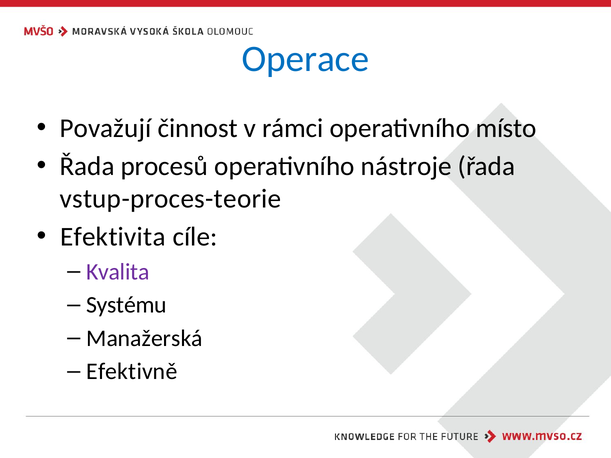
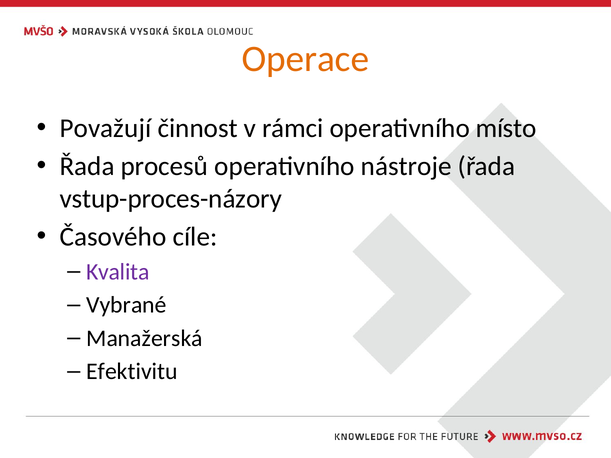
Operace colour: blue -> orange
vstup-proces-teorie: vstup-proces-teorie -> vstup-proces-názory
Efektivita: Efektivita -> Časového
Systému: Systému -> Vybrané
Efektivně: Efektivně -> Efektivitu
